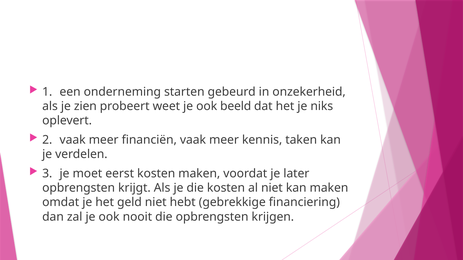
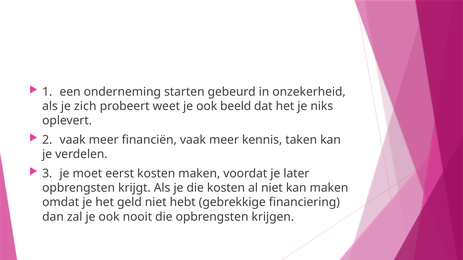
zien: zien -> zich
